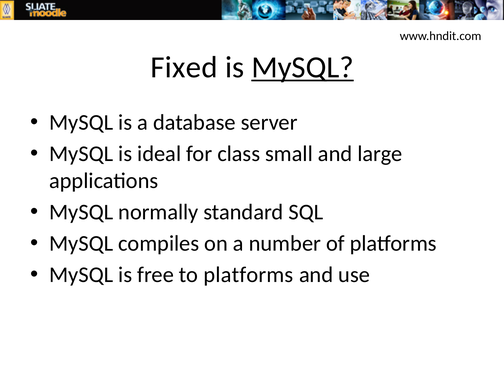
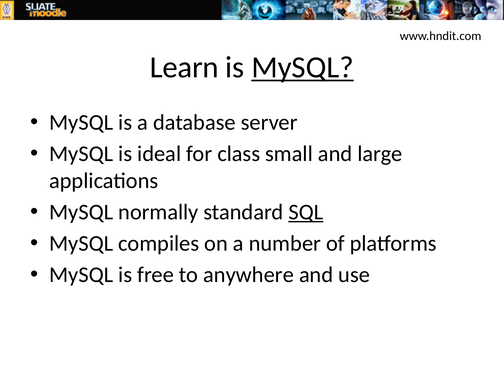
Fixed: Fixed -> Learn
SQL underline: none -> present
to platforms: platforms -> anywhere
